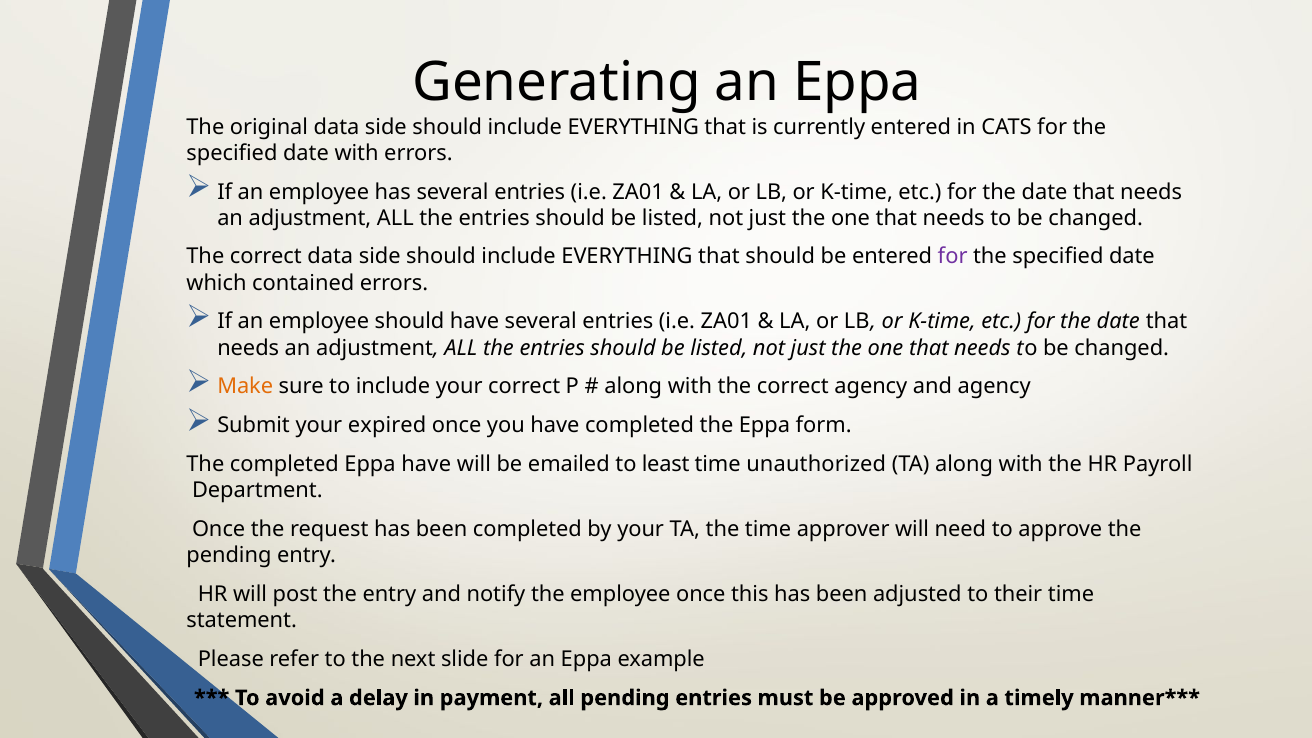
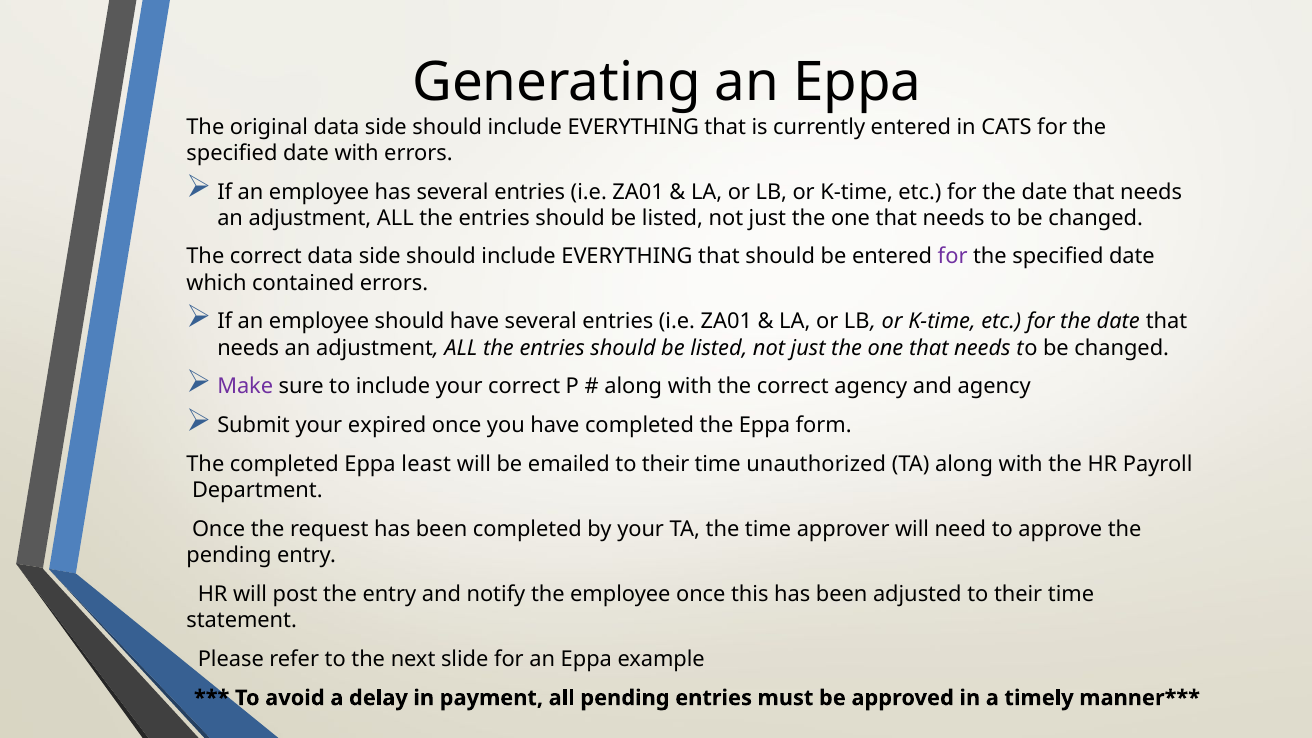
Make colour: orange -> purple
Eppa have: have -> least
emailed to least: least -> their
